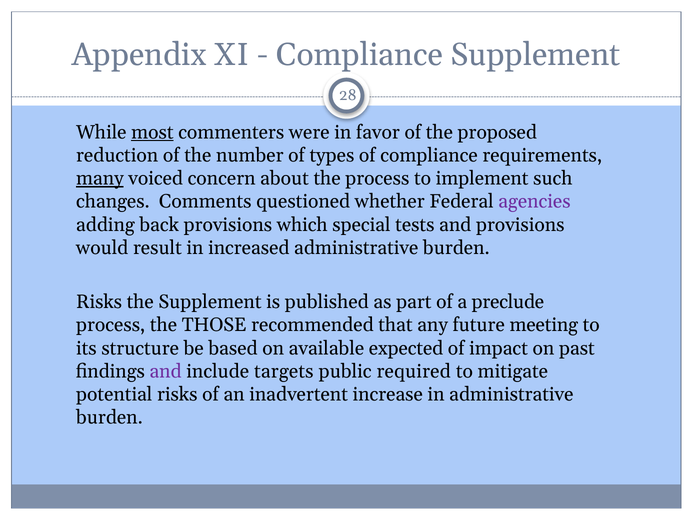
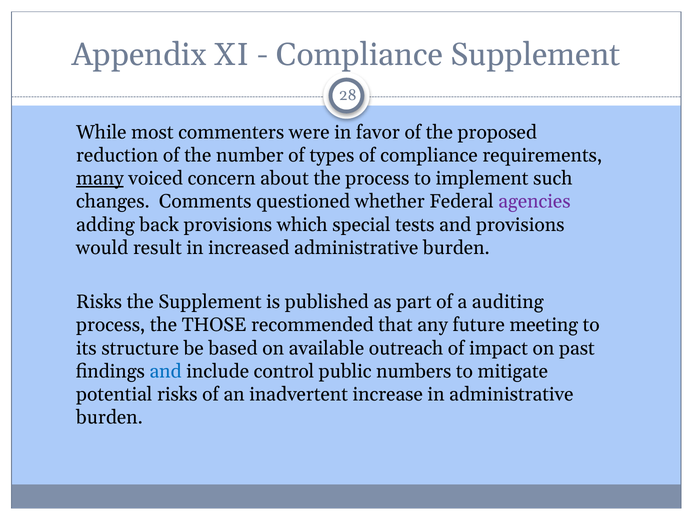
most underline: present -> none
preclude: preclude -> auditing
expected: expected -> outreach
and at (166, 371) colour: purple -> blue
targets: targets -> control
required: required -> numbers
